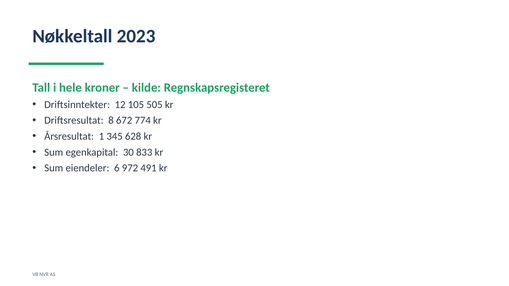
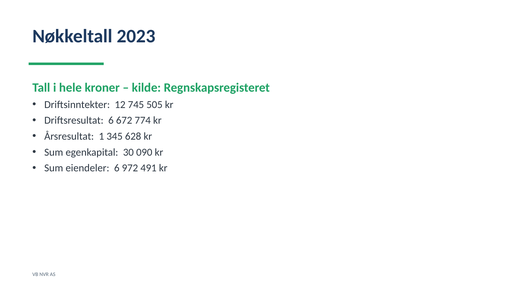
105: 105 -> 745
Driftsresultat 8: 8 -> 6
833: 833 -> 090
